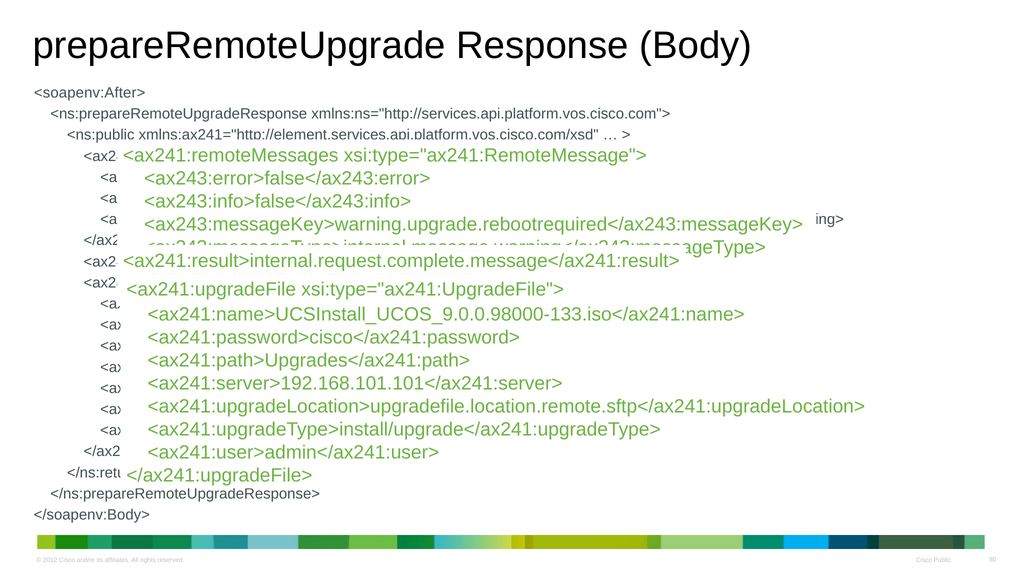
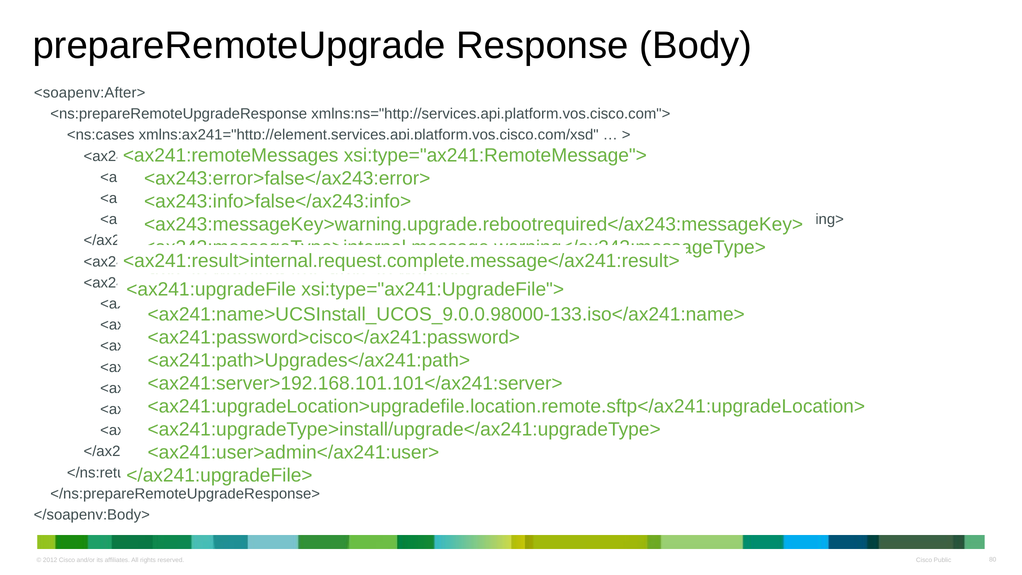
<ns:public: <ns:public -> <ns:cases
